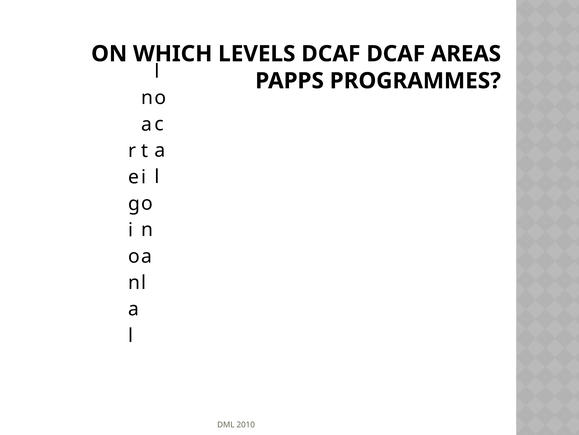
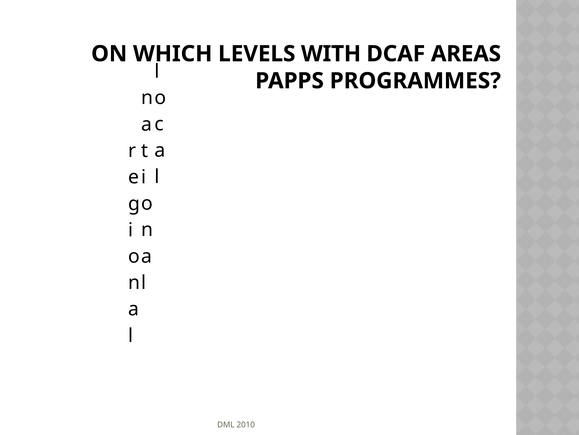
LEVELS DCAF: DCAF -> WITH
